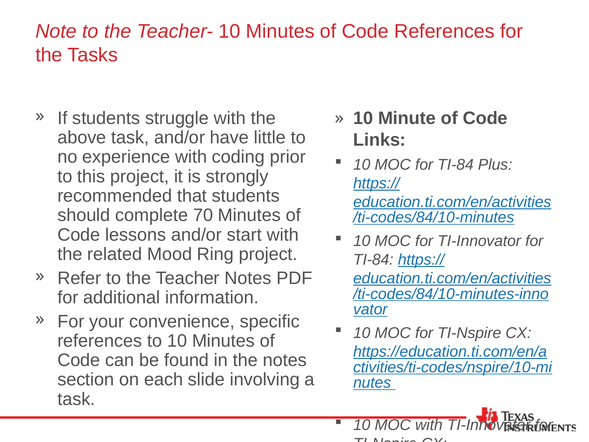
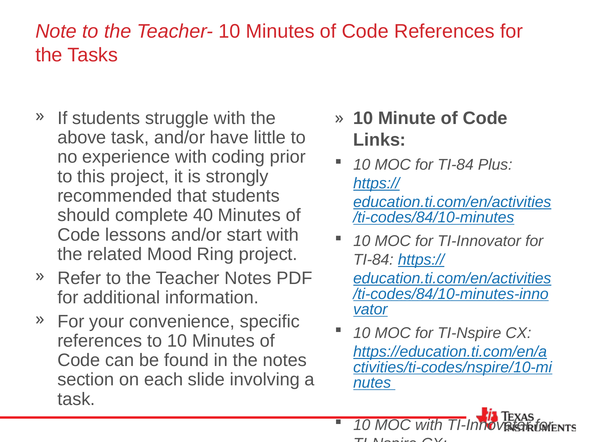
70: 70 -> 40
